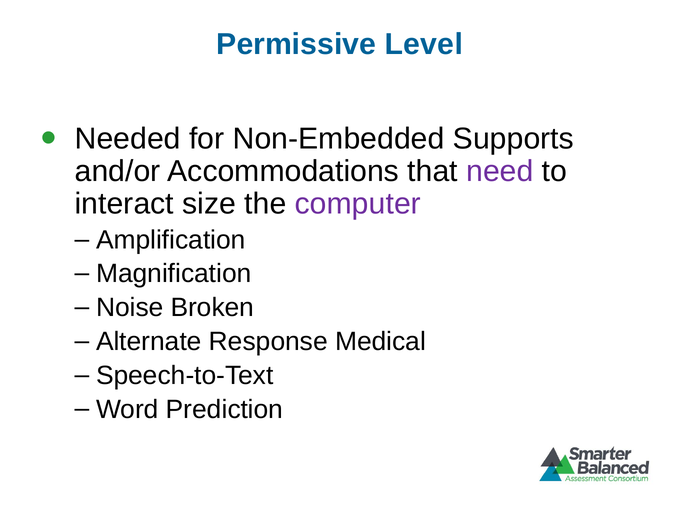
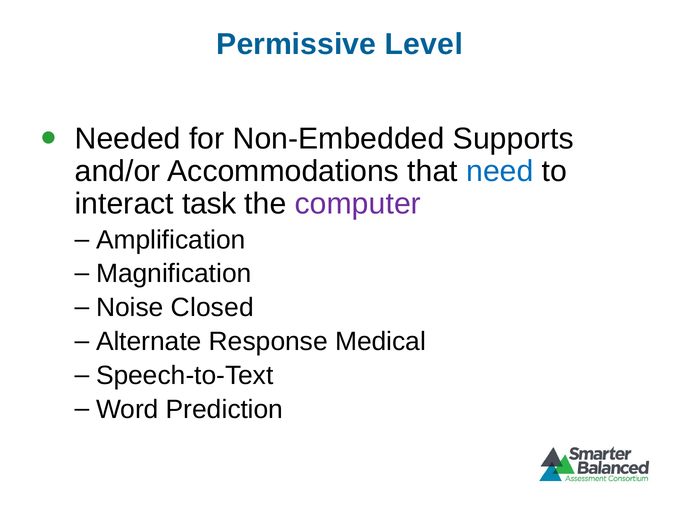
need colour: purple -> blue
size: size -> task
Broken: Broken -> Closed
